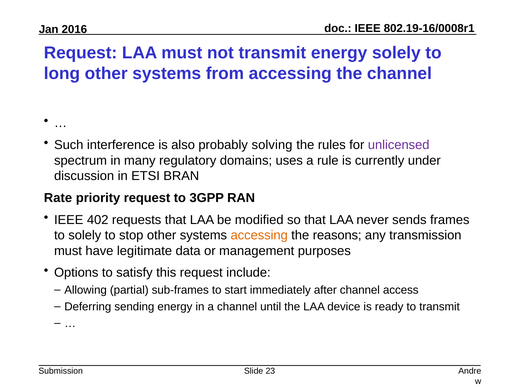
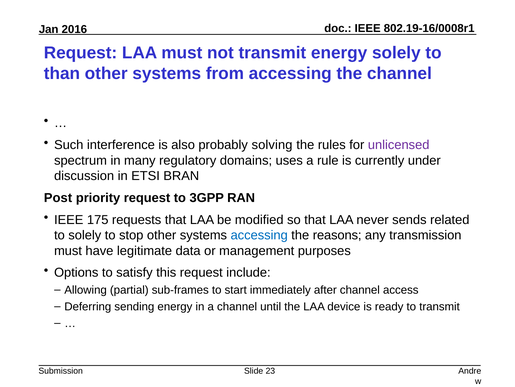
long: long -> than
Rate: Rate -> Post
402: 402 -> 175
frames: frames -> related
accessing at (259, 235) colour: orange -> blue
